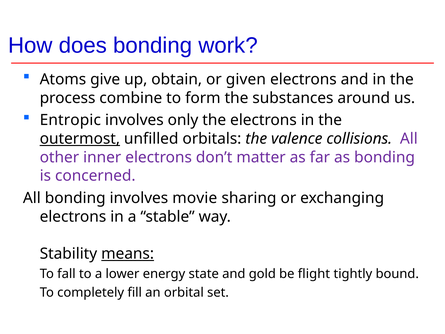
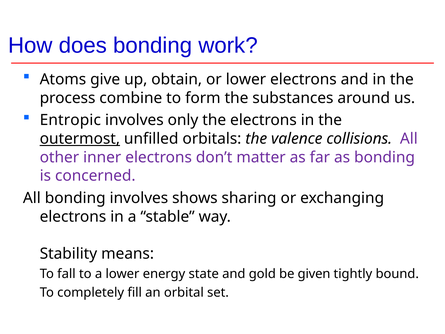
or given: given -> lower
movie: movie -> shows
means underline: present -> none
flight: flight -> given
